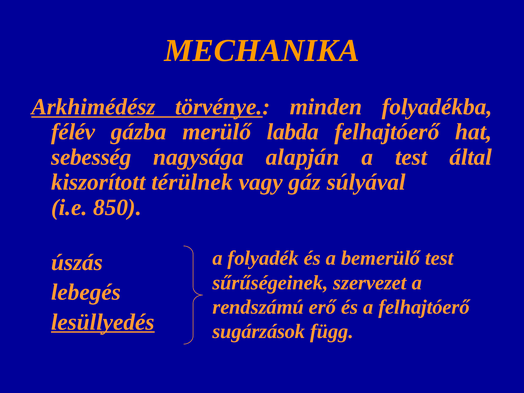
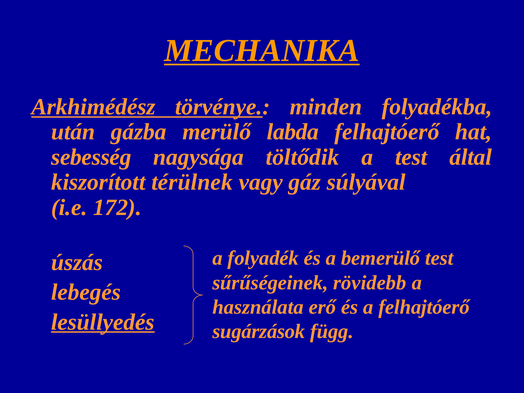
MECHANIKA underline: none -> present
félév: félév -> után
alapján: alapján -> töltődik
850: 850 -> 172
szervezet: szervezet -> rövidebb
rendszámú: rendszámú -> használata
